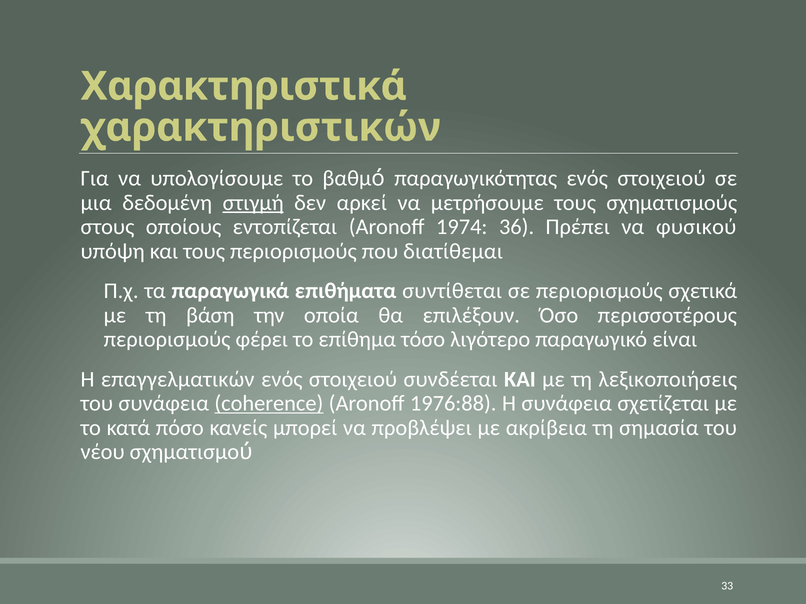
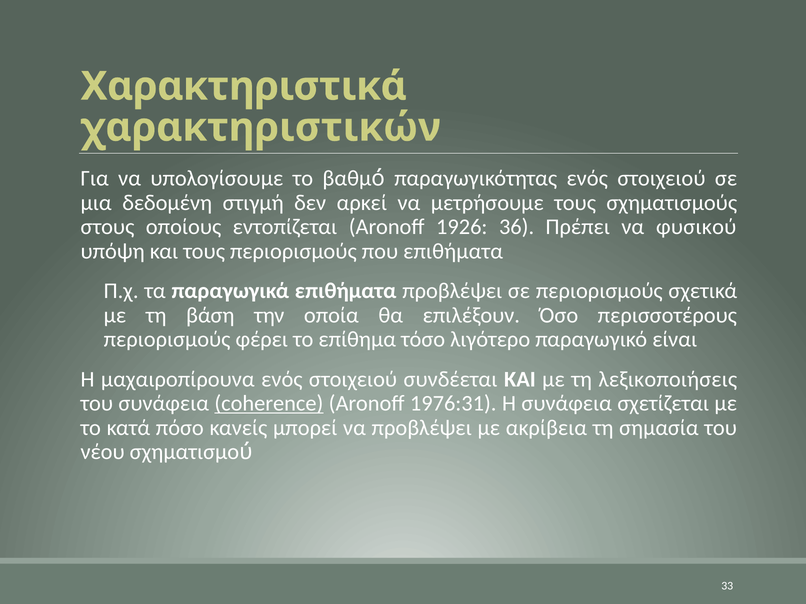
στιγμή underline: present -> none
1974: 1974 -> 1926
που διατίθεμαι: διατίθεμαι -> επιθήματα
επιθήματα συντίθεται: συντίθεται -> προβλέψει
επαγγελματικών: επαγγελματικών -> μαχαιροπίρουνα
1976:88: 1976:88 -> 1976:31
